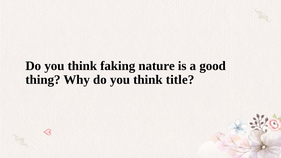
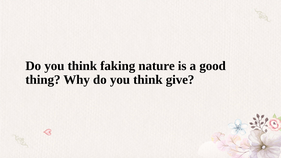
title: title -> give
